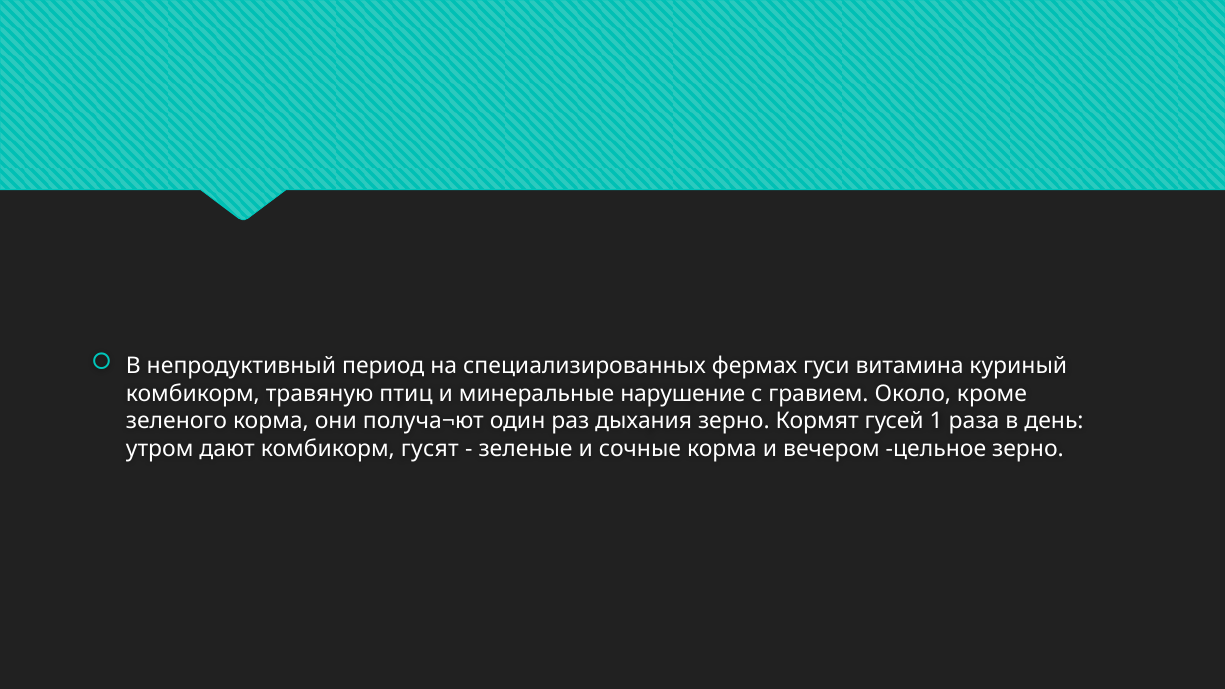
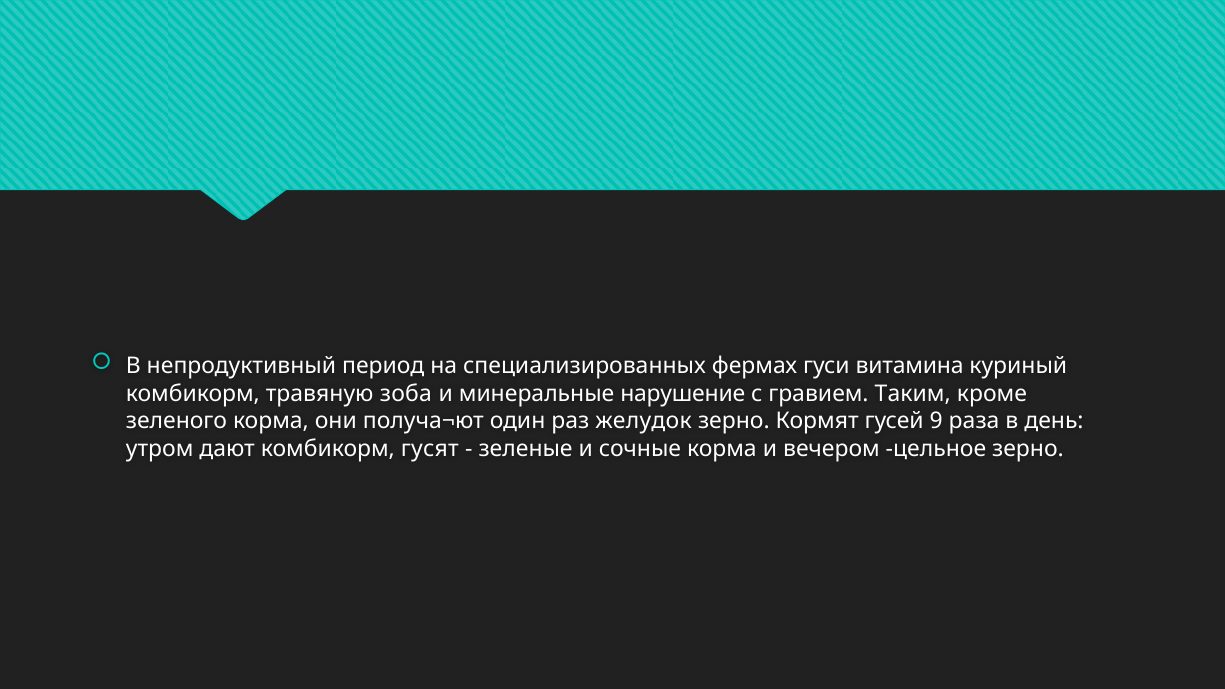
птиц: птиц -> зоба
Около: Около -> Таким
дыхания: дыхания -> желудок
1: 1 -> 9
